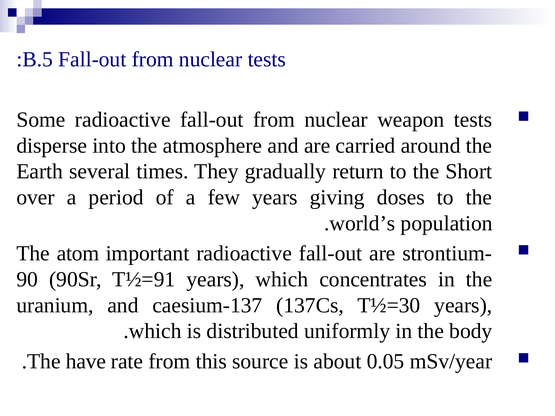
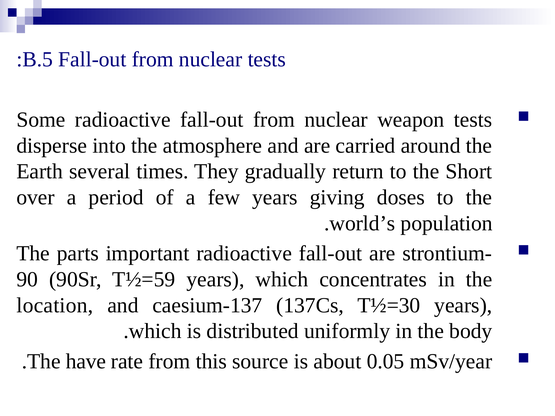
atom: atom -> parts
T½=91: T½=91 -> T½=59
uranium: uranium -> location
